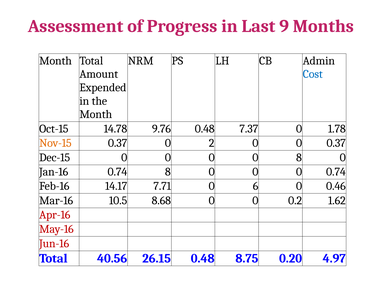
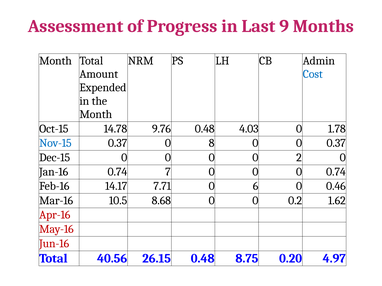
7.37: 7.37 -> 4.03
Nov-15 colour: orange -> blue
2: 2 -> 8
0 8: 8 -> 2
0.74 8: 8 -> 7
